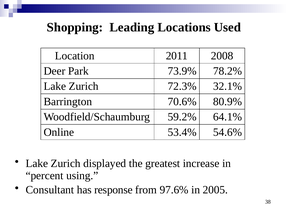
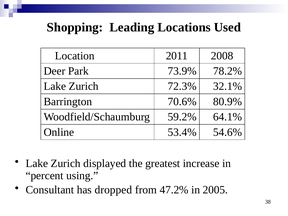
response: response -> dropped
97.6%: 97.6% -> 47.2%
